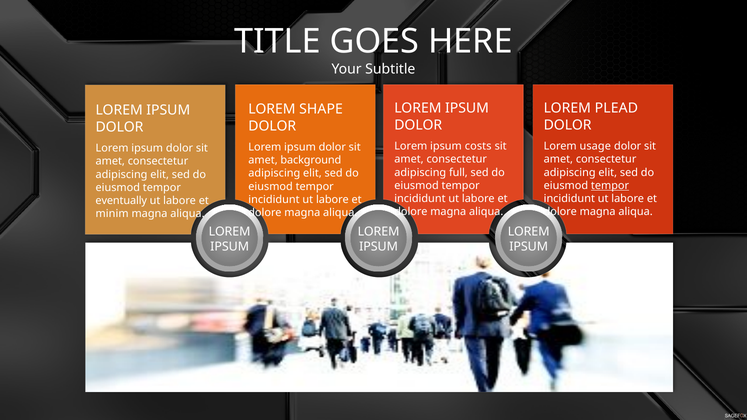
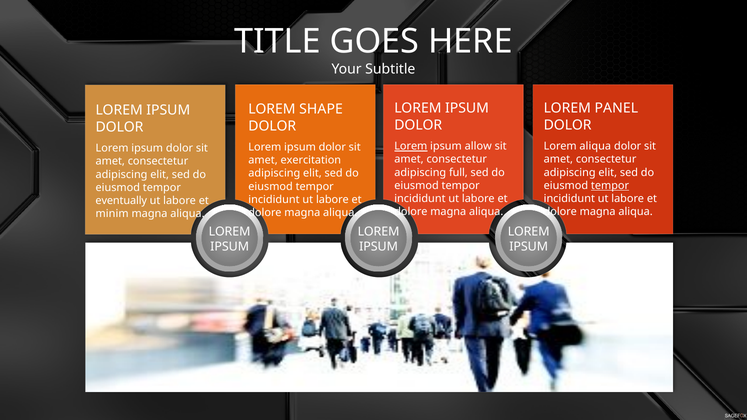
PLEAD: PLEAD -> PANEL
Lorem at (411, 146) underline: none -> present
costs: costs -> allow
Lorem usage: usage -> aliqua
background: background -> exercitation
